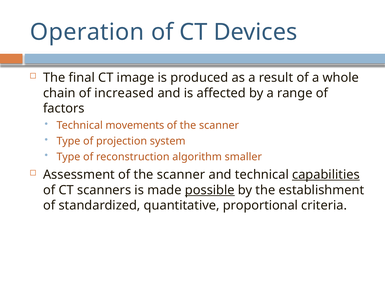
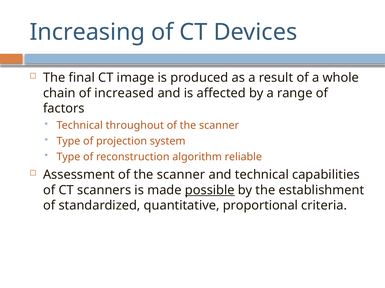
Operation: Operation -> Increasing
movements: movements -> throughout
smaller: smaller -> reliable
capabilities underline: present -> none
